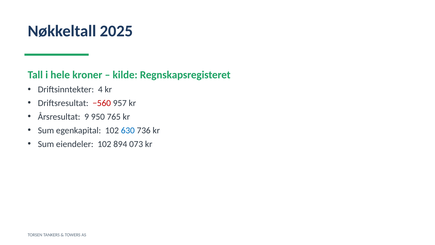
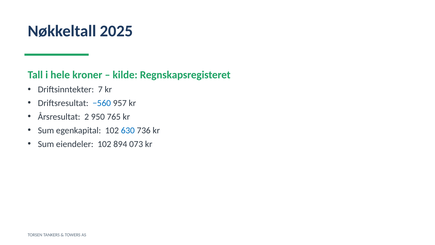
4: 4 -> 7
−560 colour: red -> blue
9: 9 -> 2
